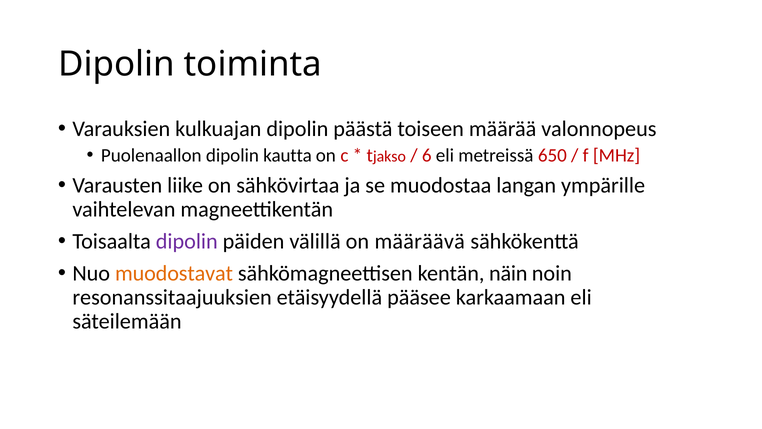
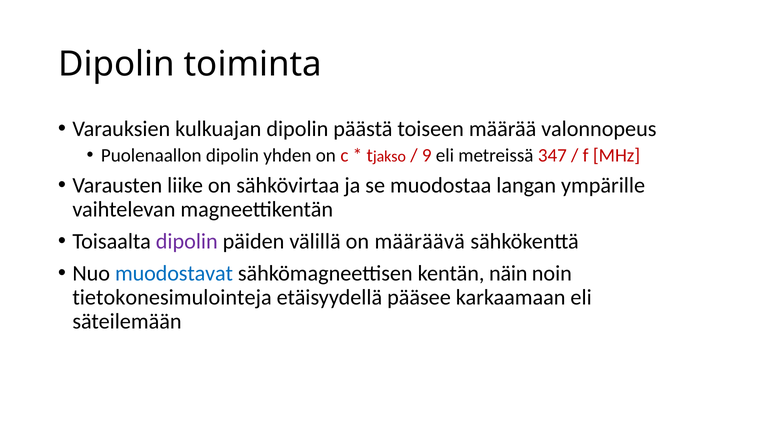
kautta: kautta -> yhden
6: 6 -> 9
650: 650 -> 347
muodostavat colour: orange -> blue
resonanssitaajuuksien: resonanssitaajuuksien -> tietokonesimulointeja
